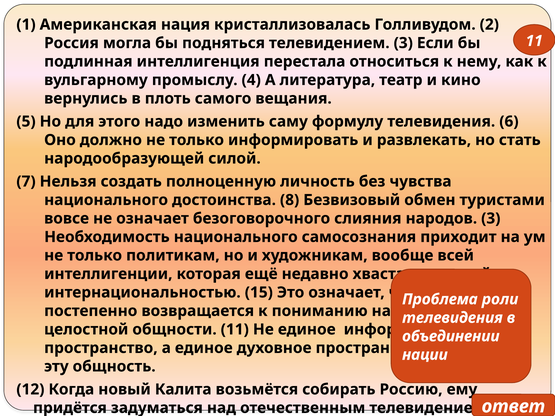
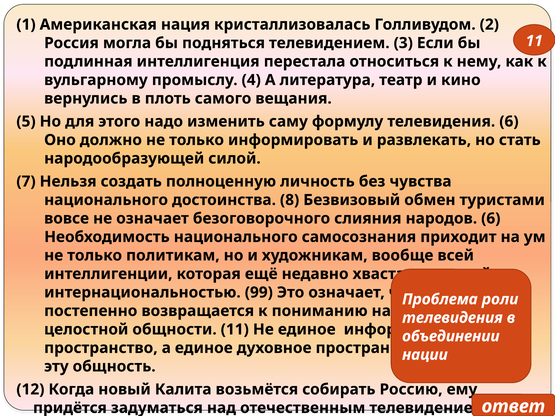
народов 3: 3 -> 6
15: 15 -> 99
